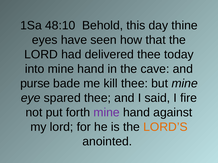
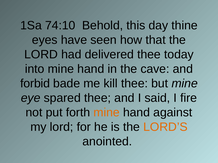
48:10: 48:10 -> 74:10
purse: purse -> forbid
mine at (107, 113) colour: purple -> orange
